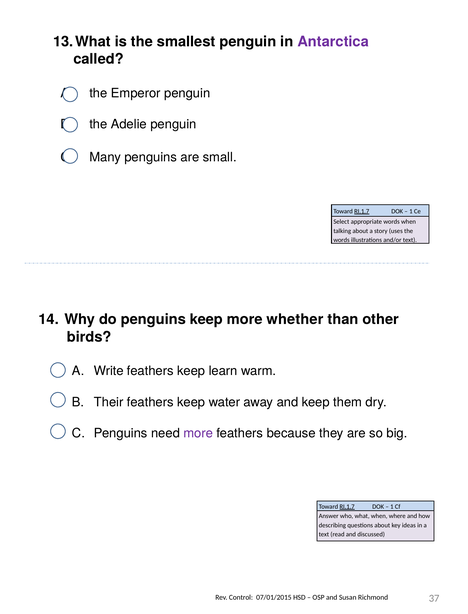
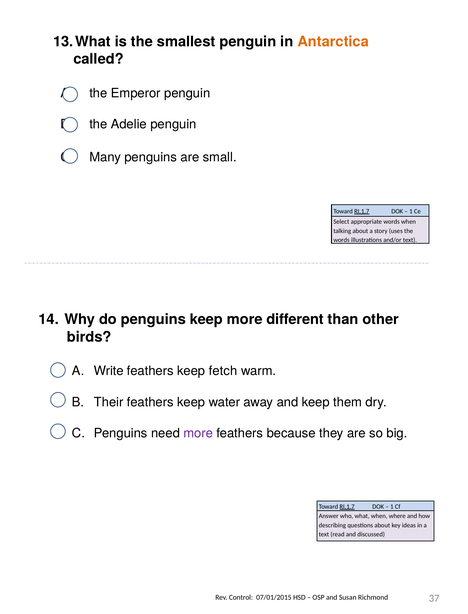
Antarctica colour: purple -> orange
whether: whether -> different
learn: learn -> fetch
